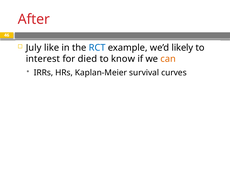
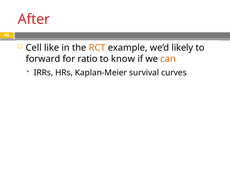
July: July -> Cell
RCT colour: blue -> orange
interest: interest -> forward
died: died -> ratio
